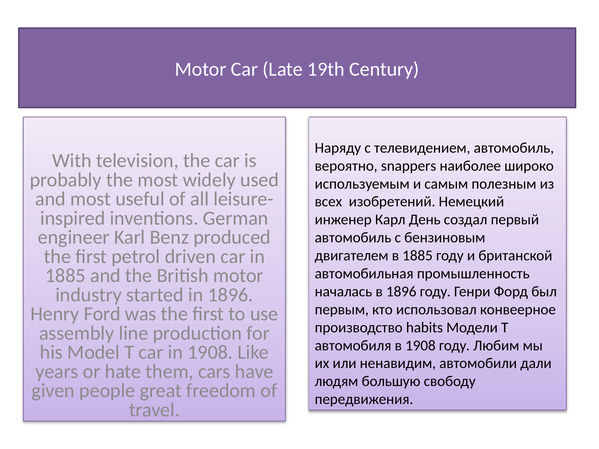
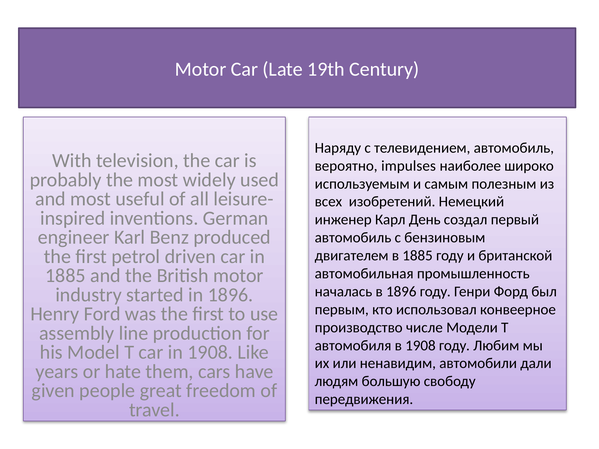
snappers: snappers -> impulses
habits: habits -> числе
